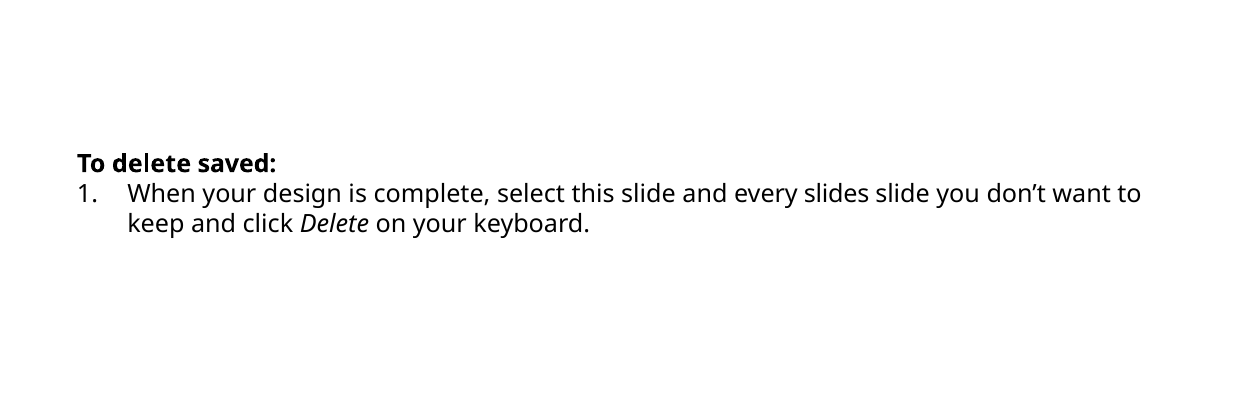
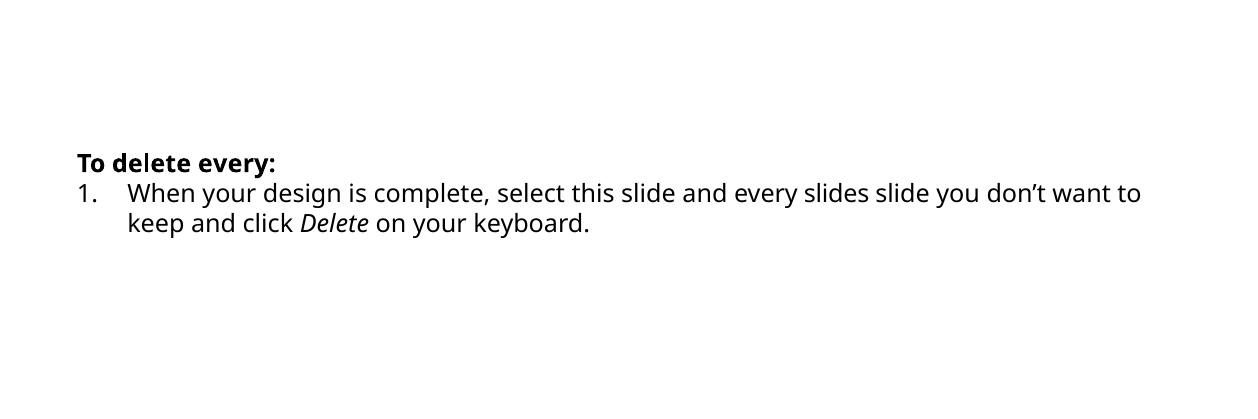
delete saved: saved -> every
